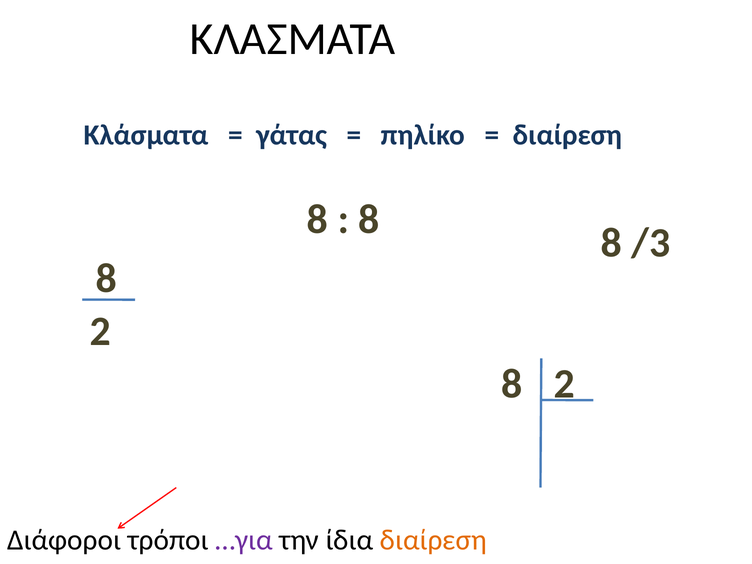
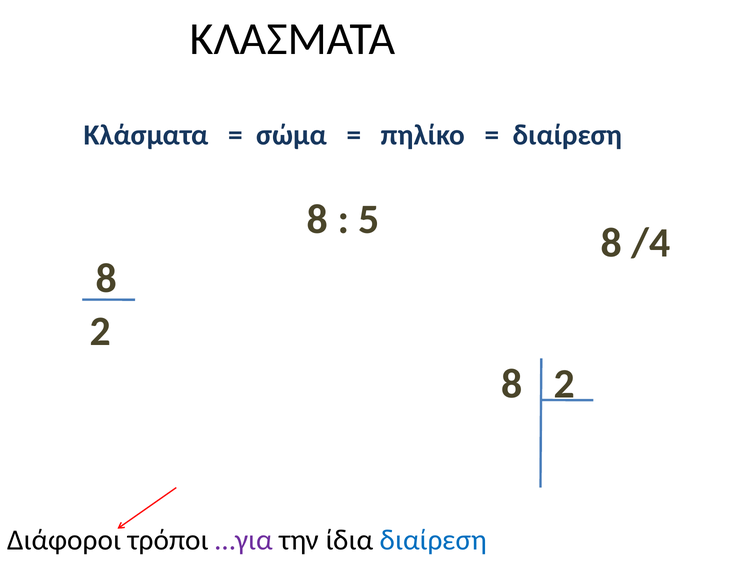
γάτας: γάτας -> σώμα
8 at (369, 220): 8 -> 5
/3: /3 -> /4
διαίρεση at (433, 540) colour: orange -> blue
